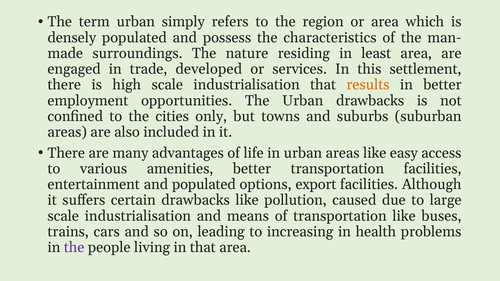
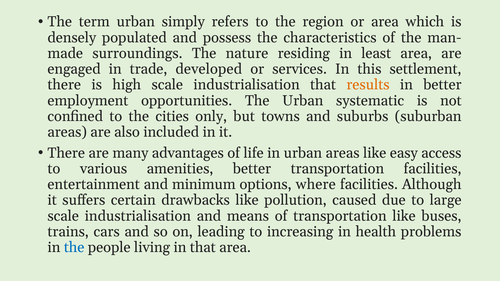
Urban drawbacks: drawbacks -> systematic
and populated: populated -> minimum
export: export -> where
the at (74, 248) colour: purple -> blue
